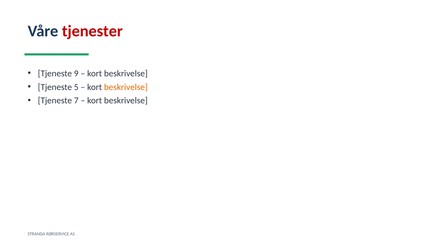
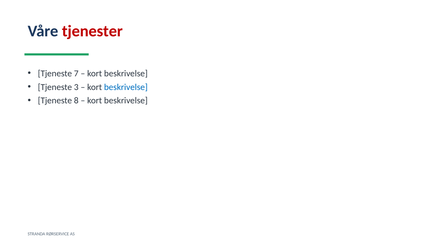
9: 9 -> 7
5: 5 -> 3
beskrivelse at (126, 87) colour: orange -> blue
7: 7 -> 8
